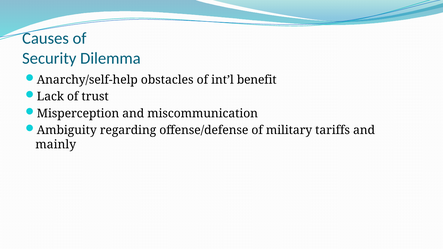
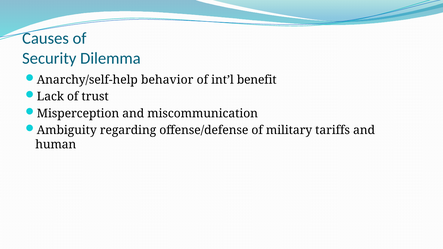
obstacles: obstacles -> behavior
mainly: mainly -> human
